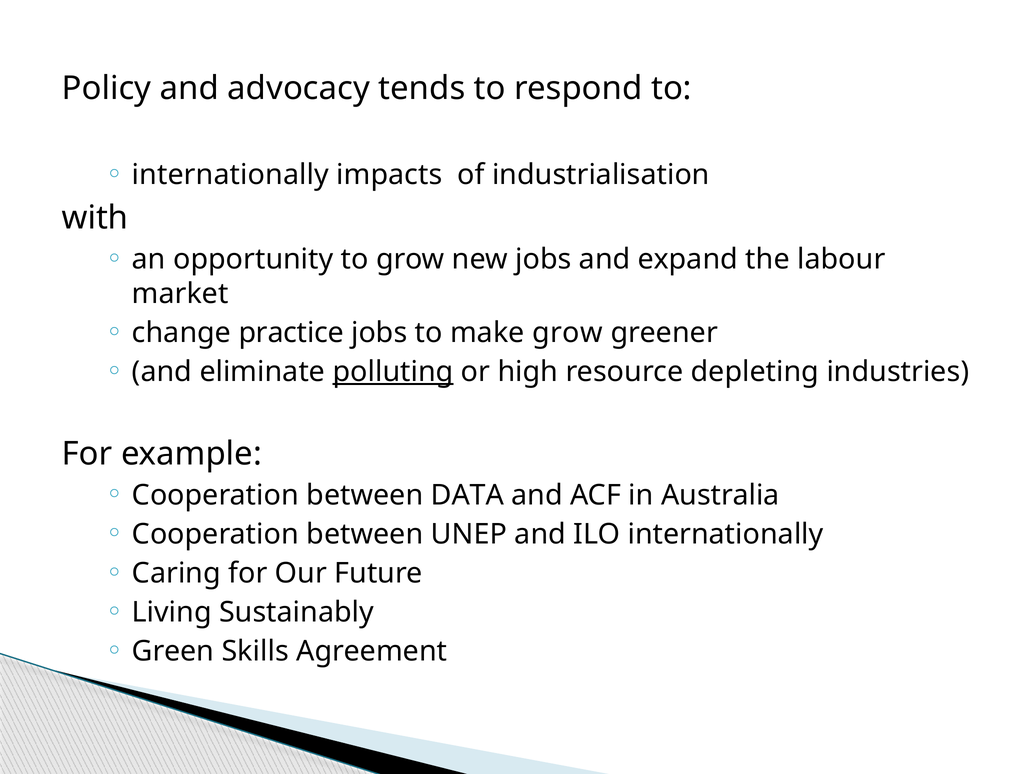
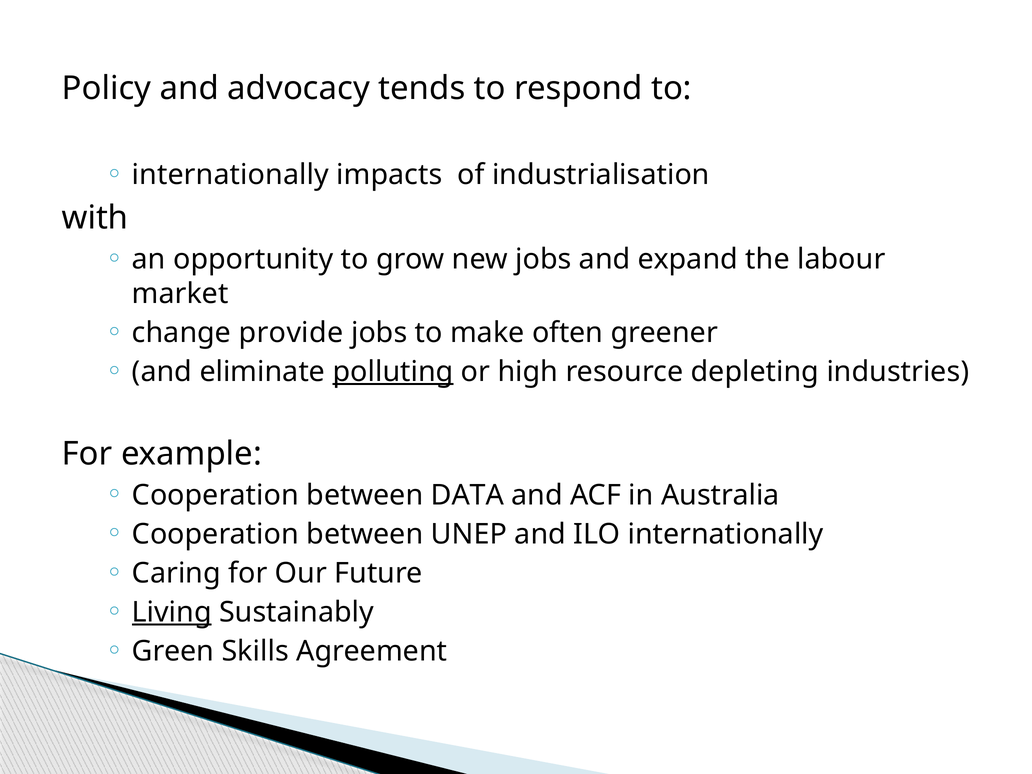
practice: practice -> provide
make grow: grow -> often
Living underline: none -> present
